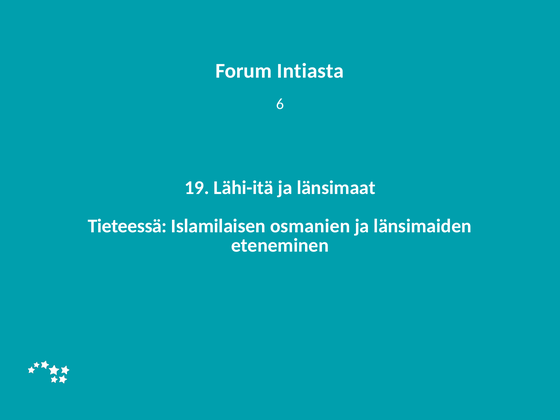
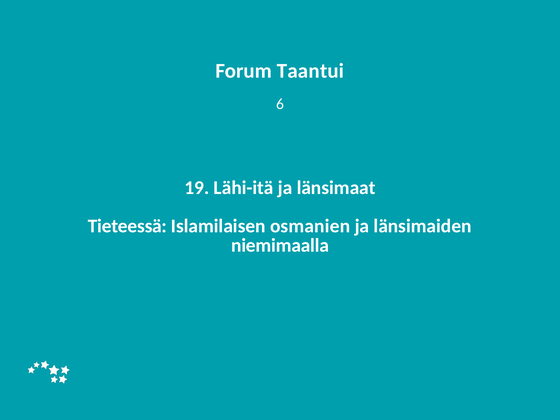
Intiasta: Intiasta -> Taantui
eteneminen: eteneminen -> niemimaalla
